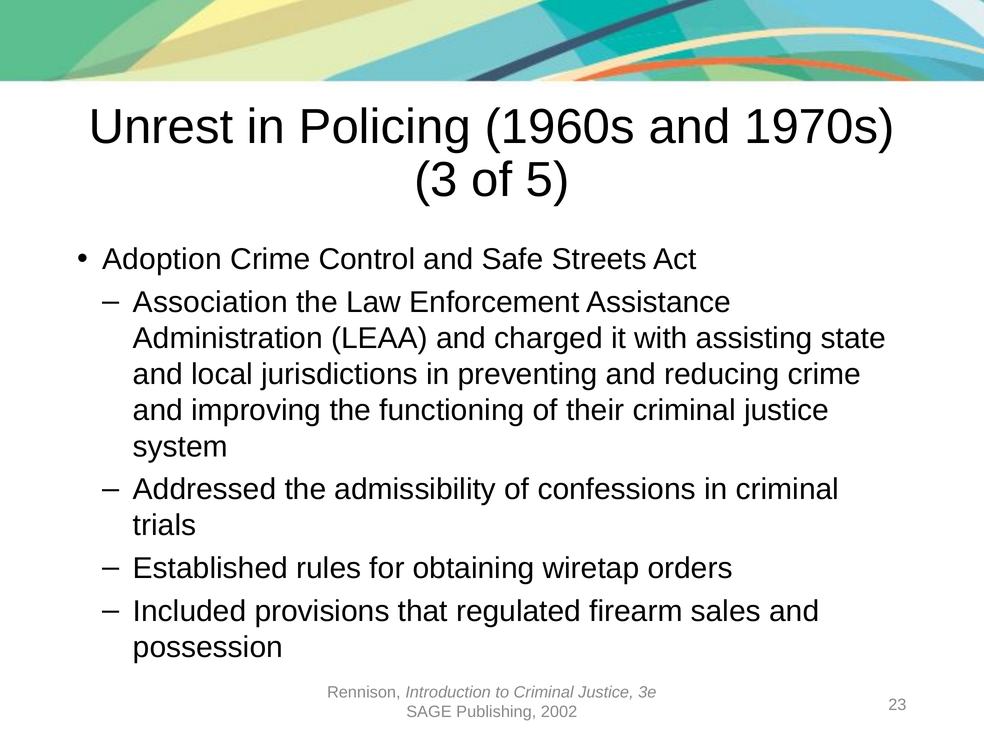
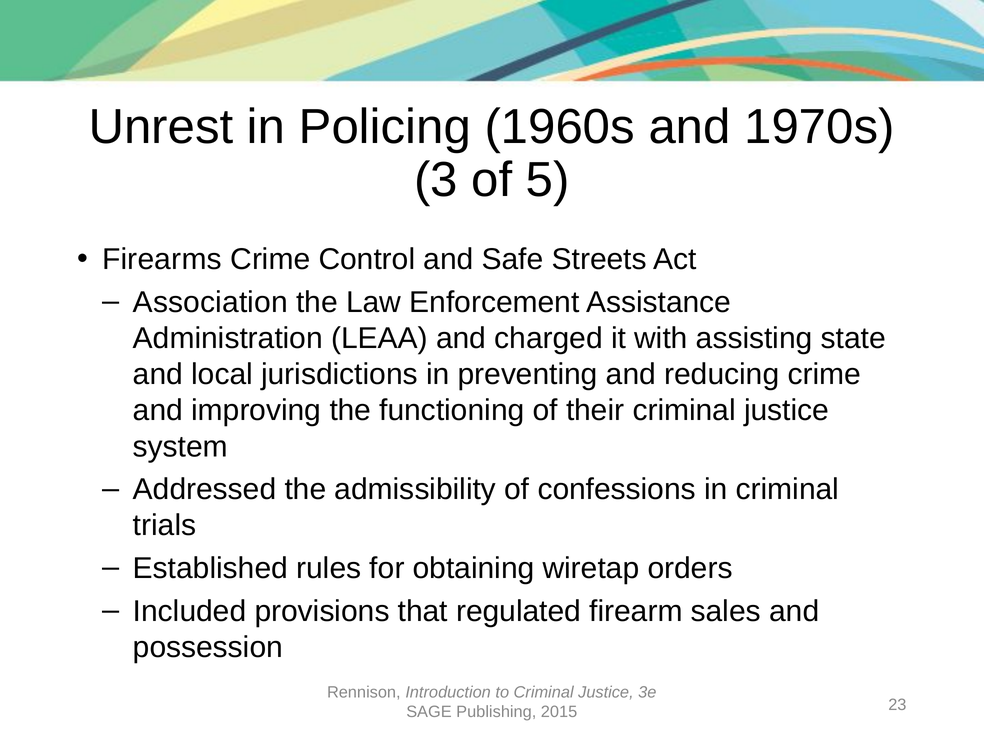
Adoption: Adoption -> Firearms
2002: 2002 -> 2015
